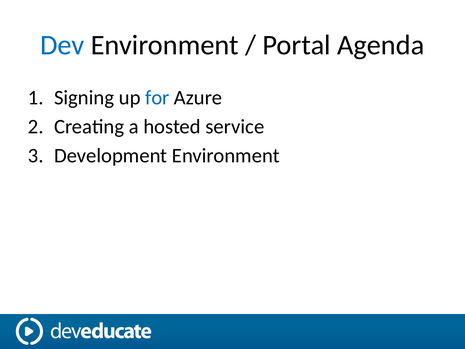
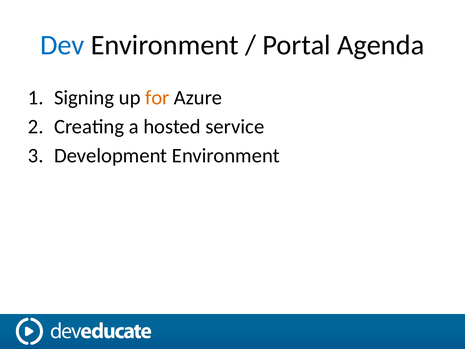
for colour: blue -> orange
